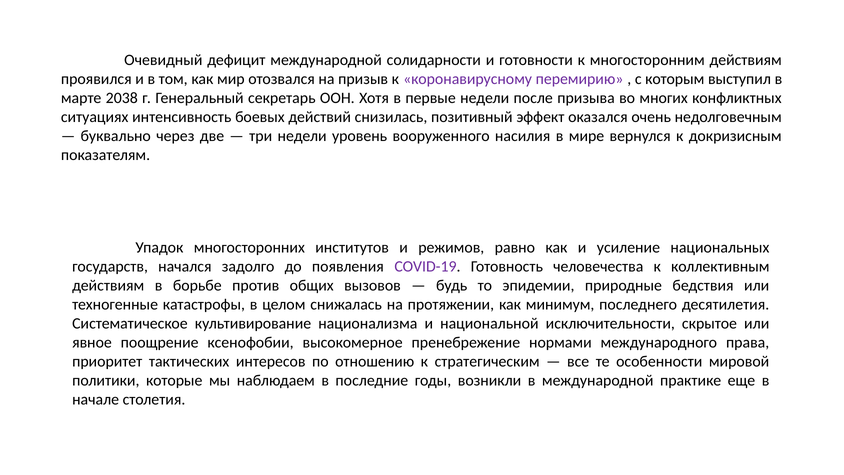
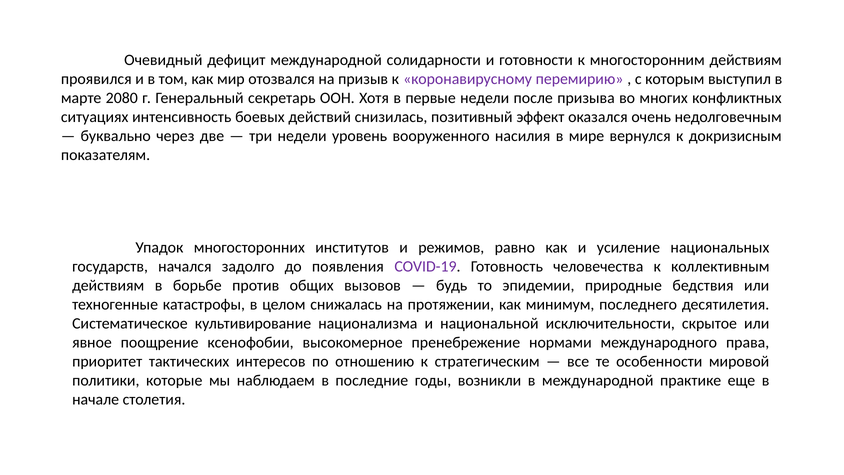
2038: 2038 -> 2080
